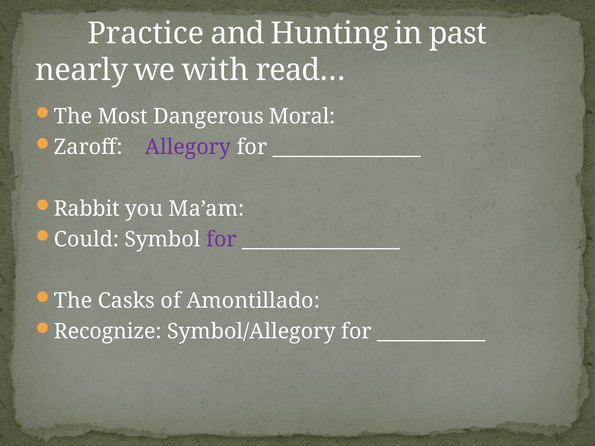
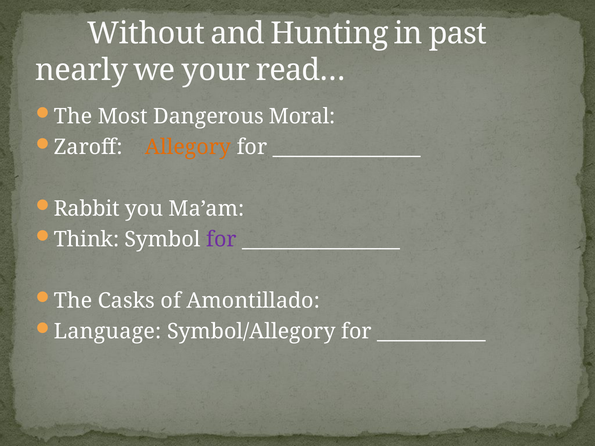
Practice: Practice -> Without
with: with -> your
Allegory colour: purple -> orange
Could: Could -> Think
Recognize: Recognize -> Language
